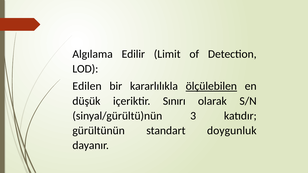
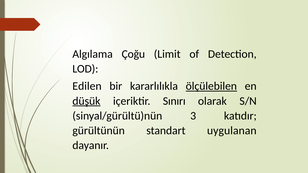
Edilir: Edilir -> Çoğu
düşük underline: none -> present
doygunluk: doygunluk -> uygulanan
